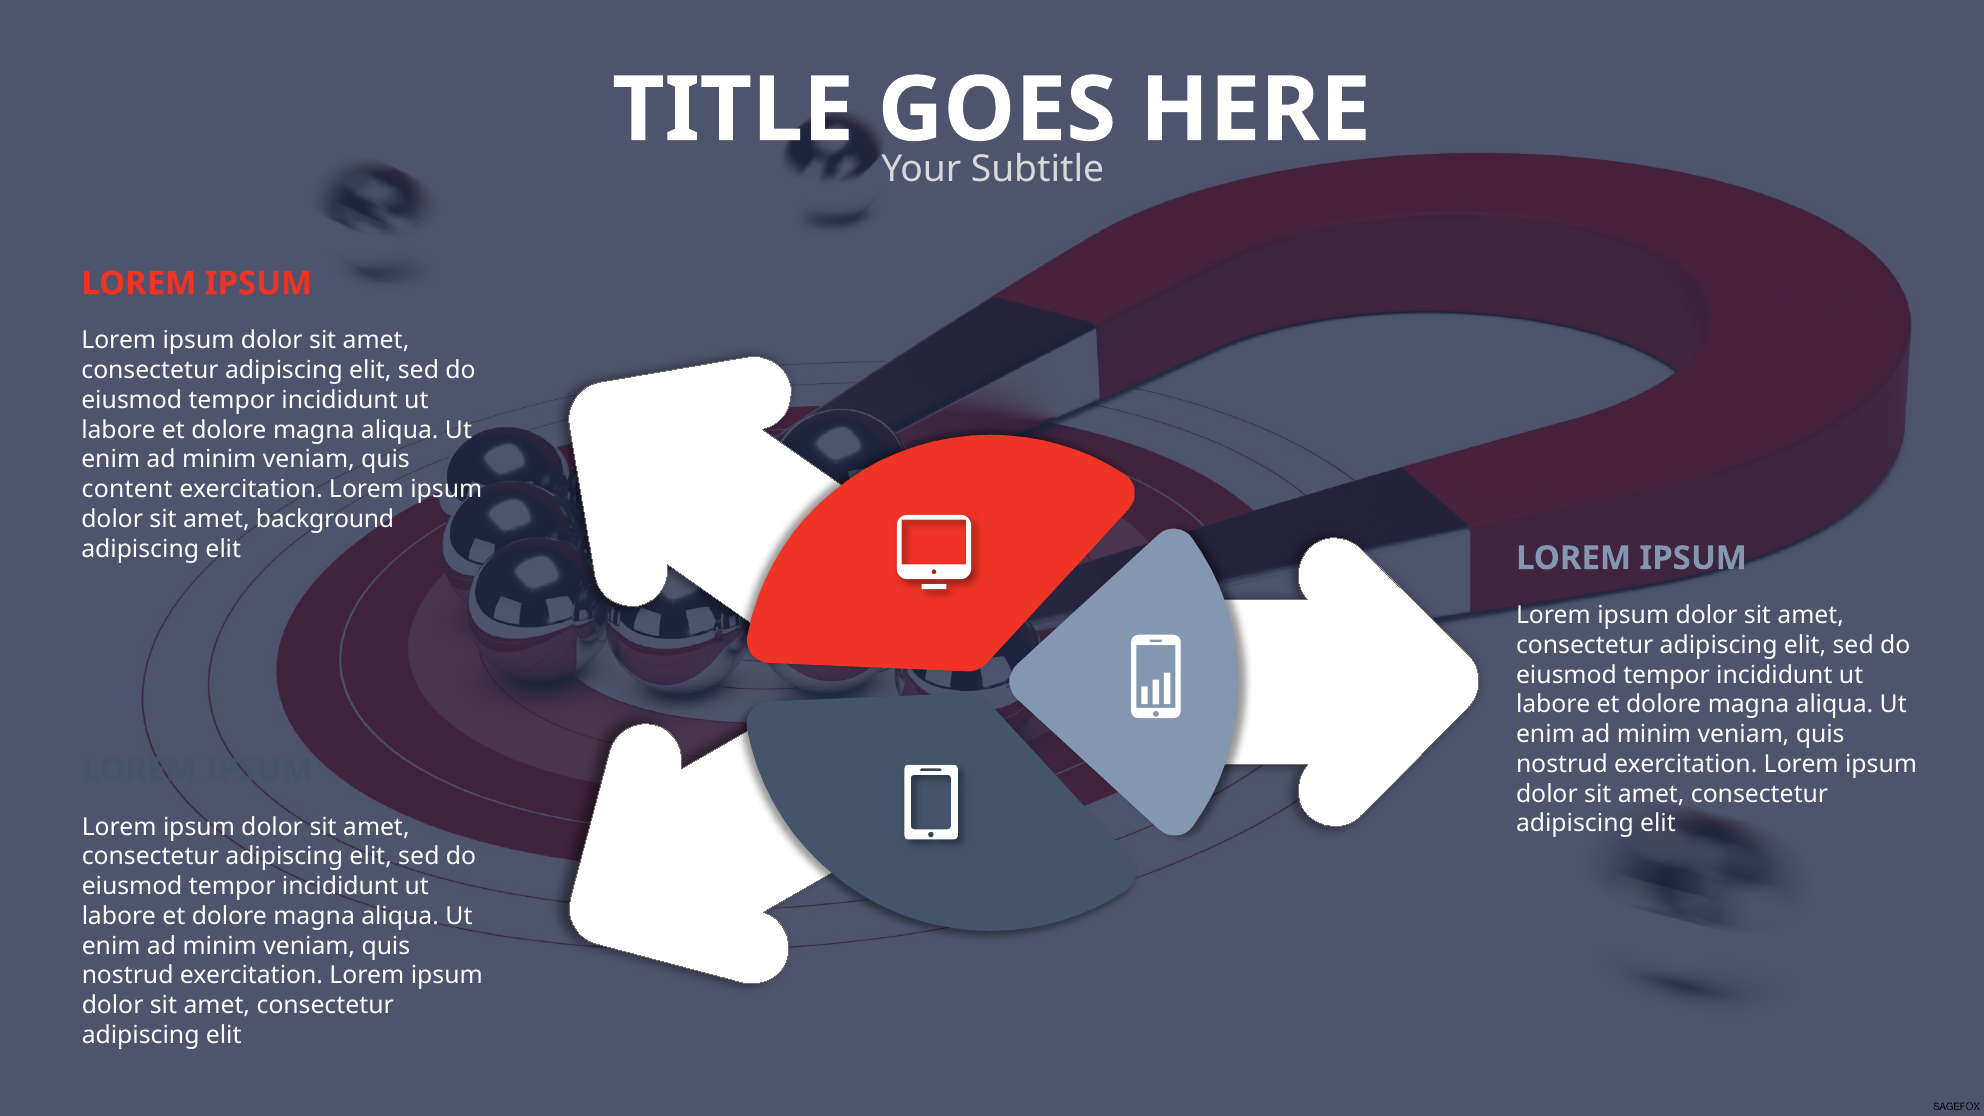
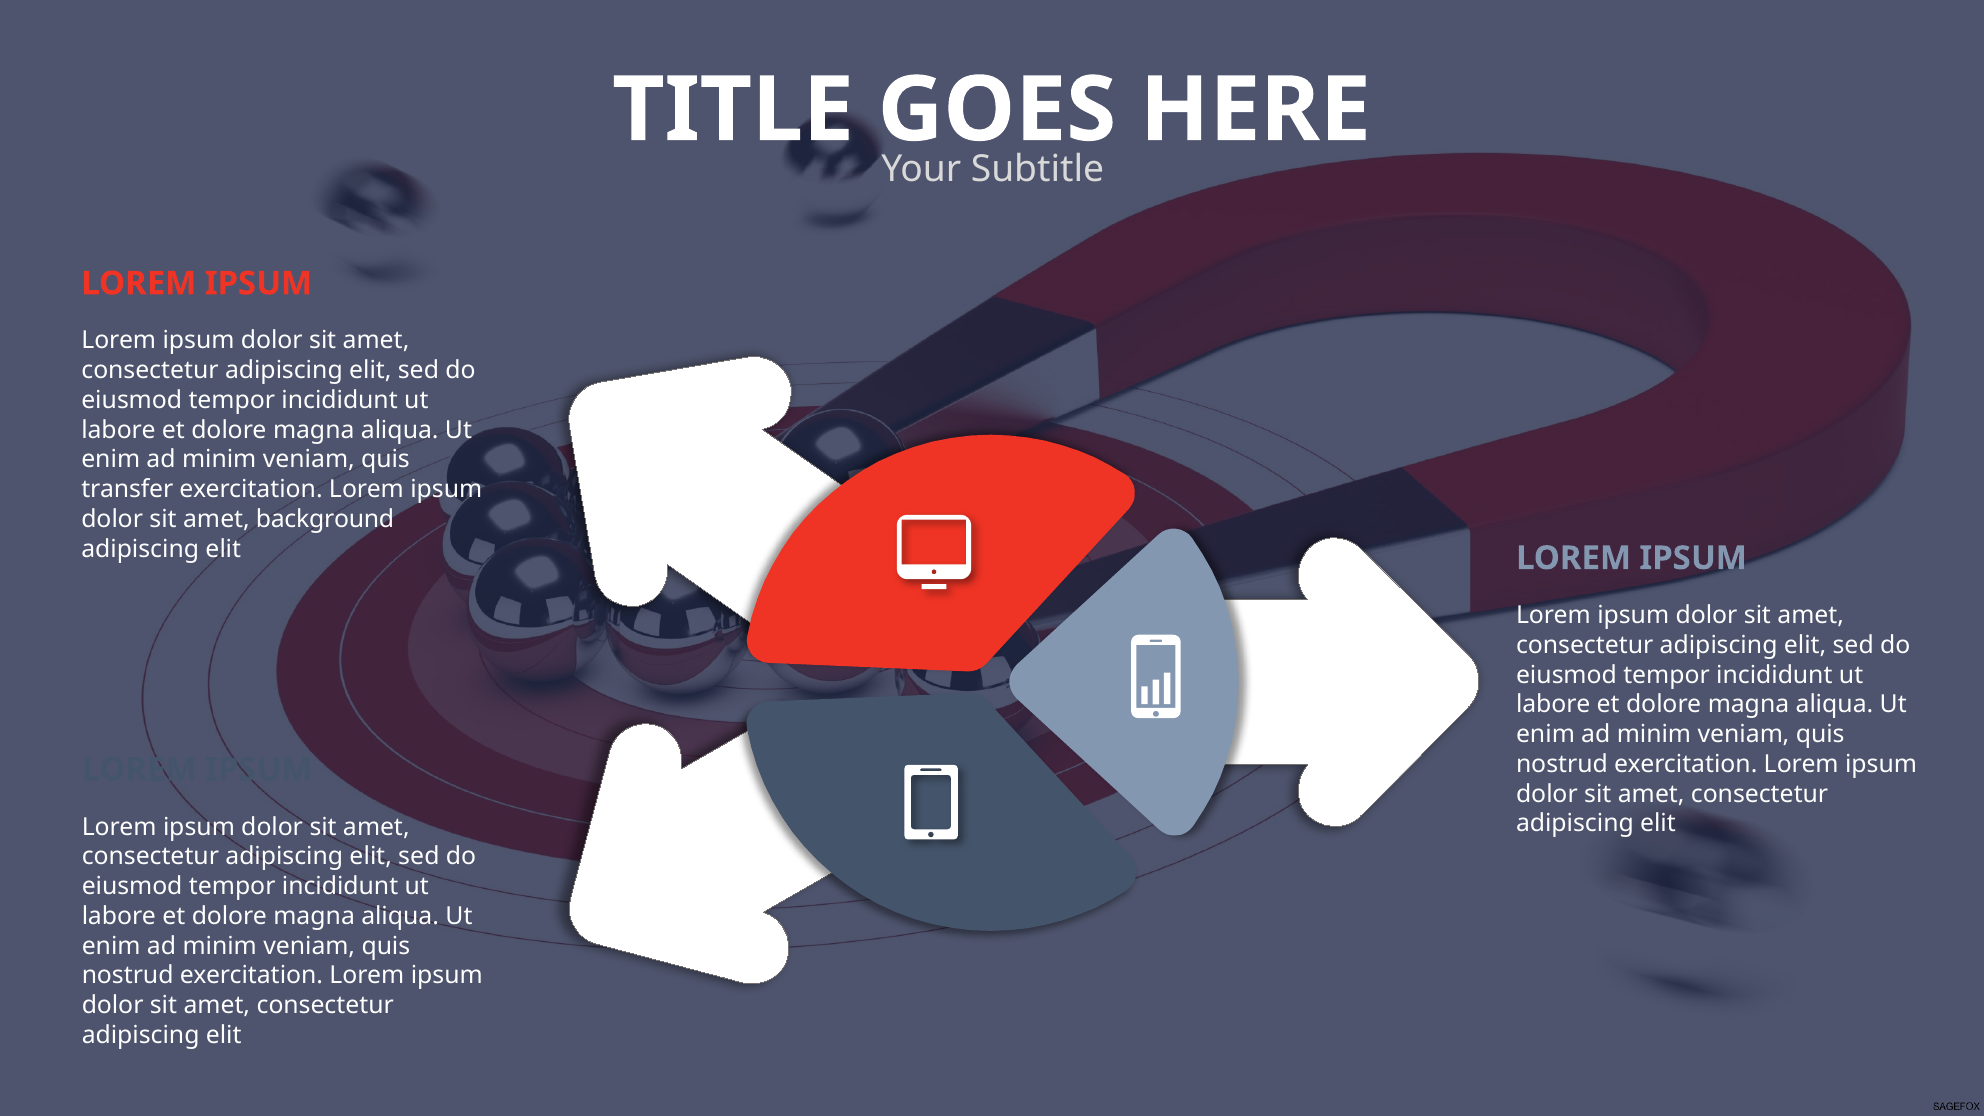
content: content -> transfer
